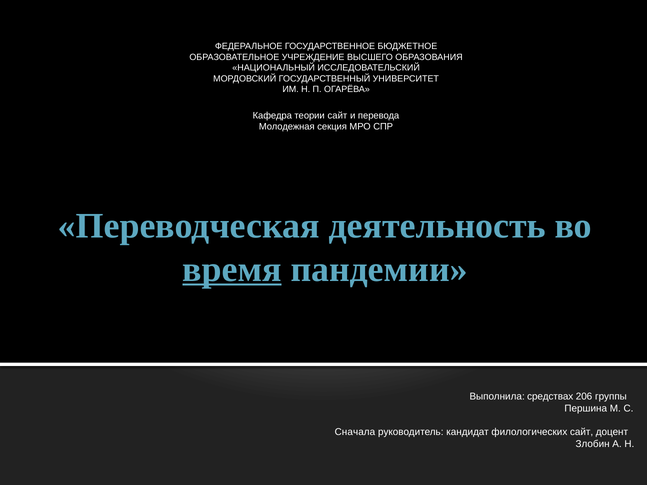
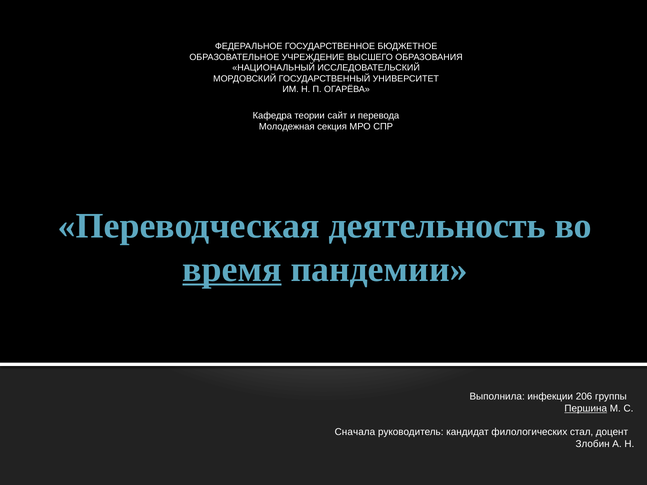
средствах: средствах -> инфекции
Першина underline: none -> present
филологических сайт: сайт -> стал
